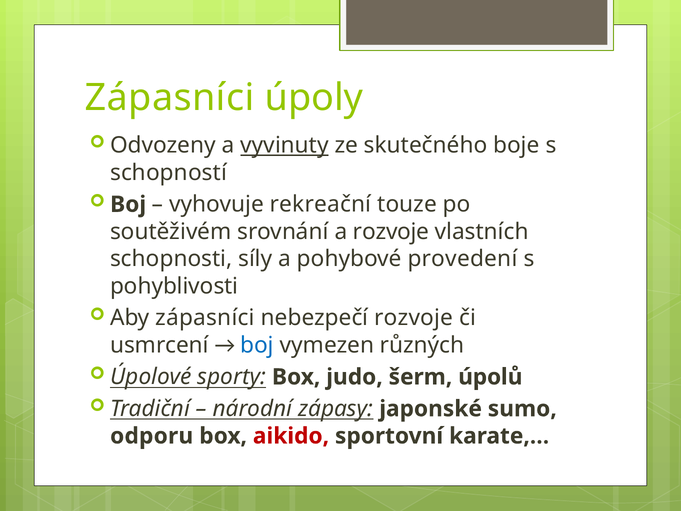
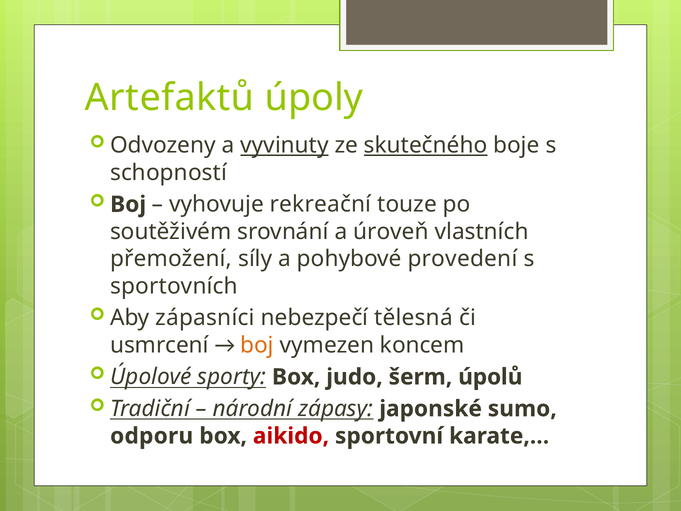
Zápasníci at (170, 98): Zápasníci -> Artefaktů
skutečného underline: none -> present
a rozvoje: rozvoje -> úroveň
schopnosti: schopnosti -> přemožení
pohyblivosti: pohyblivosti -> sportovních
nebezpečí rozvoje: rozvoje -> tělesná
boj at (257, 345) colour: blue -> orange
různých: různých -> koncem
